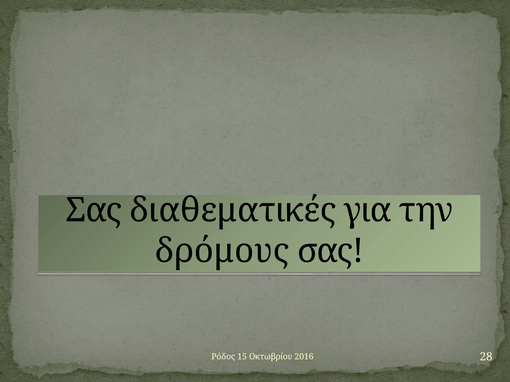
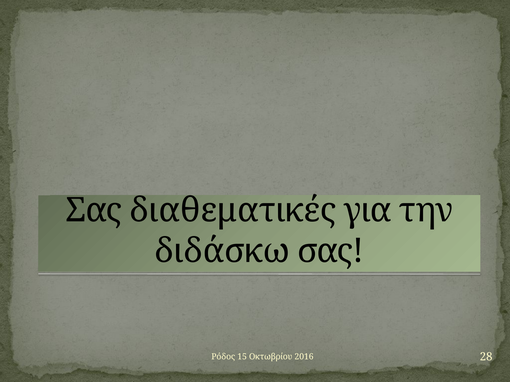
δρόμους: δρόμους -> διδάσκω
